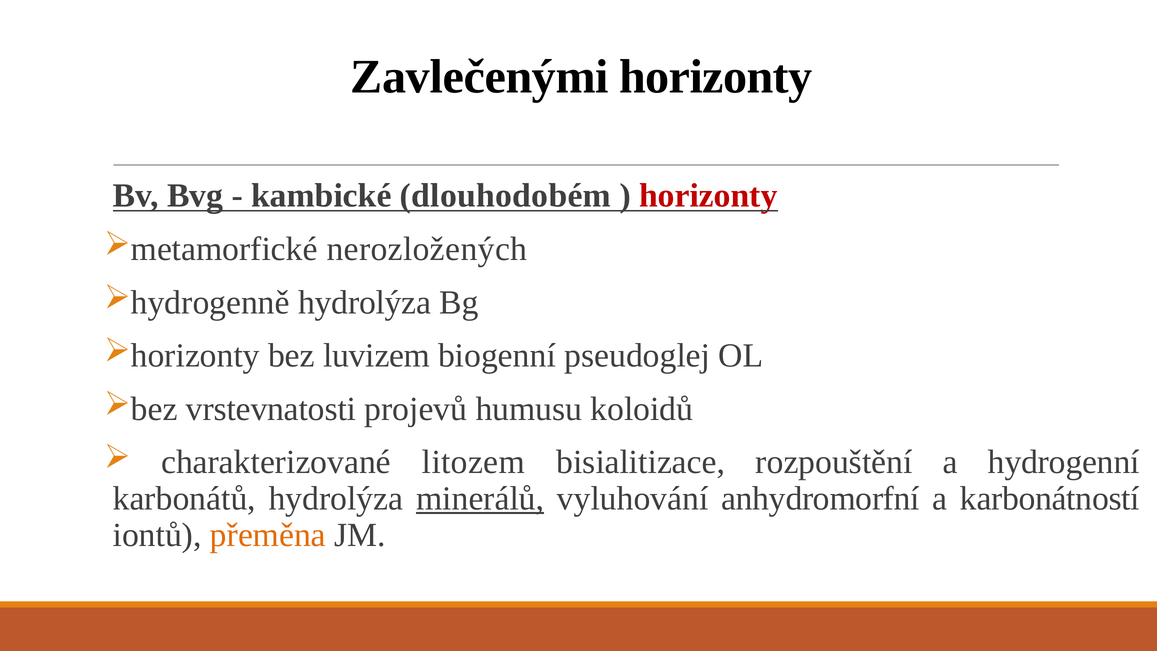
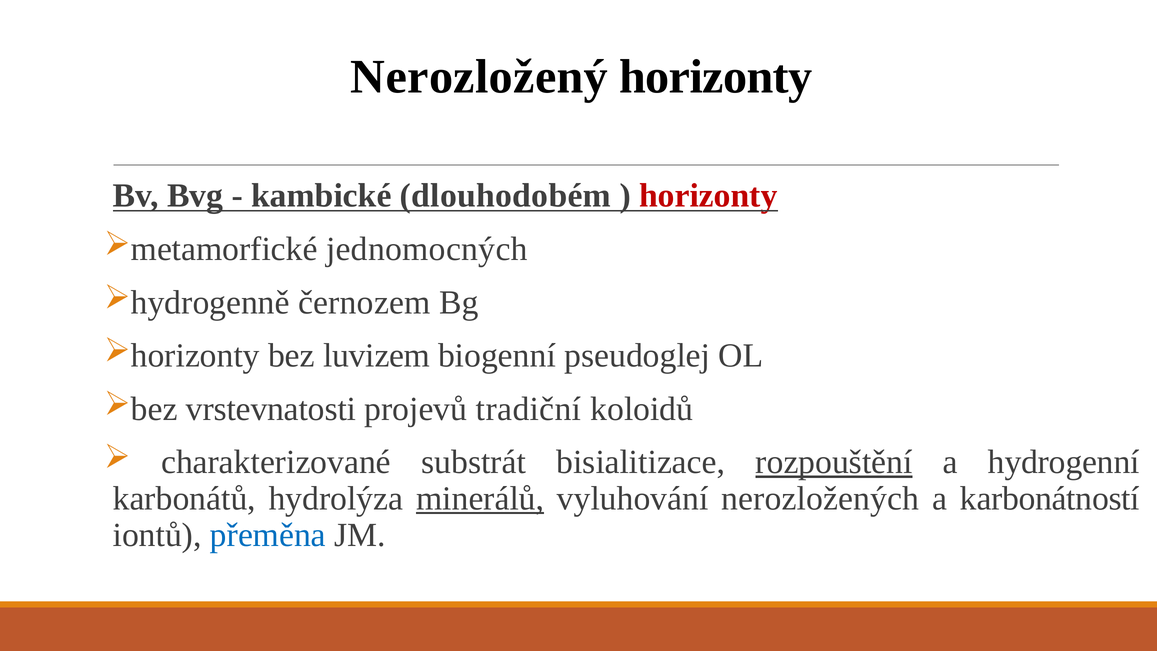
Zavlečenými: Zavlečenými -> Nerozložený
nerozložených: nerozložených -> jednomocných
hydrolýza at (365, 302): hydrolýza -> černozem
humusu: humusu -> tradiční
litozem: litozem -> substrát
rozpouštění underline: none -> present
anhydromorfní: anhydromorfní -> nerozložených
přeměna colour: orange -> blue
